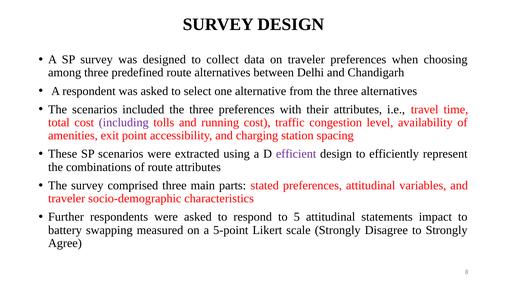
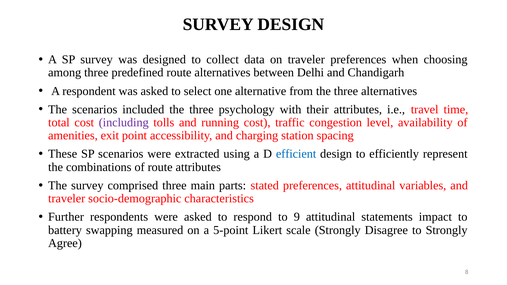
three preferences: preferences -> psychology
efficient colour: purple -> blue
5: 5 -> 9
